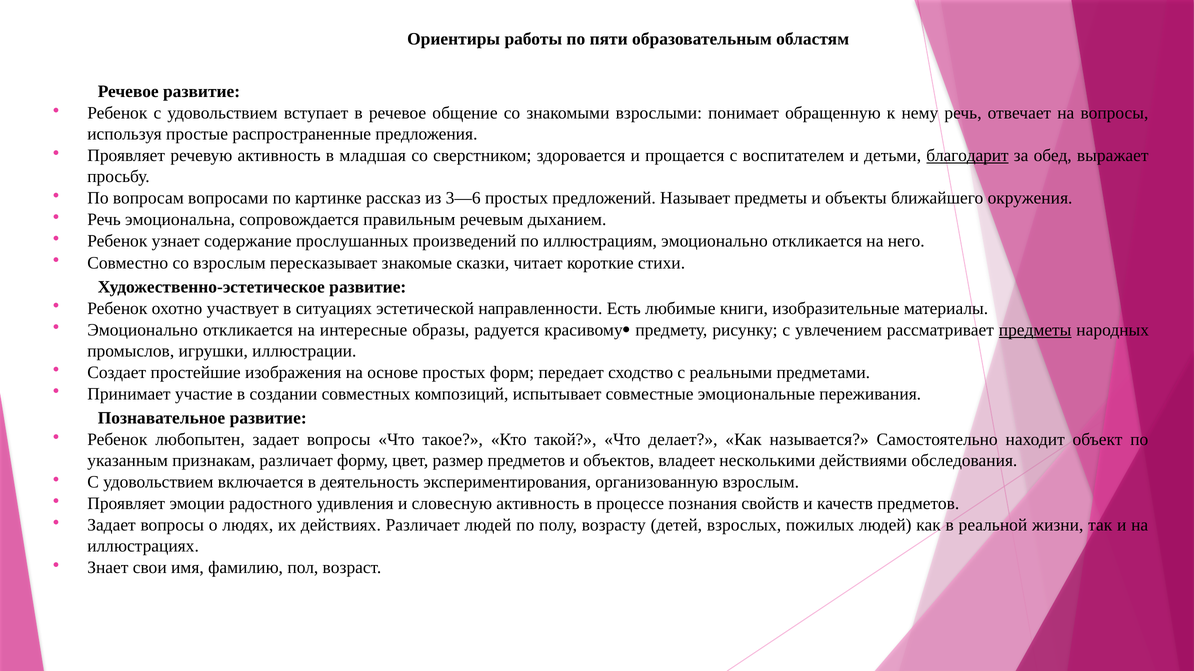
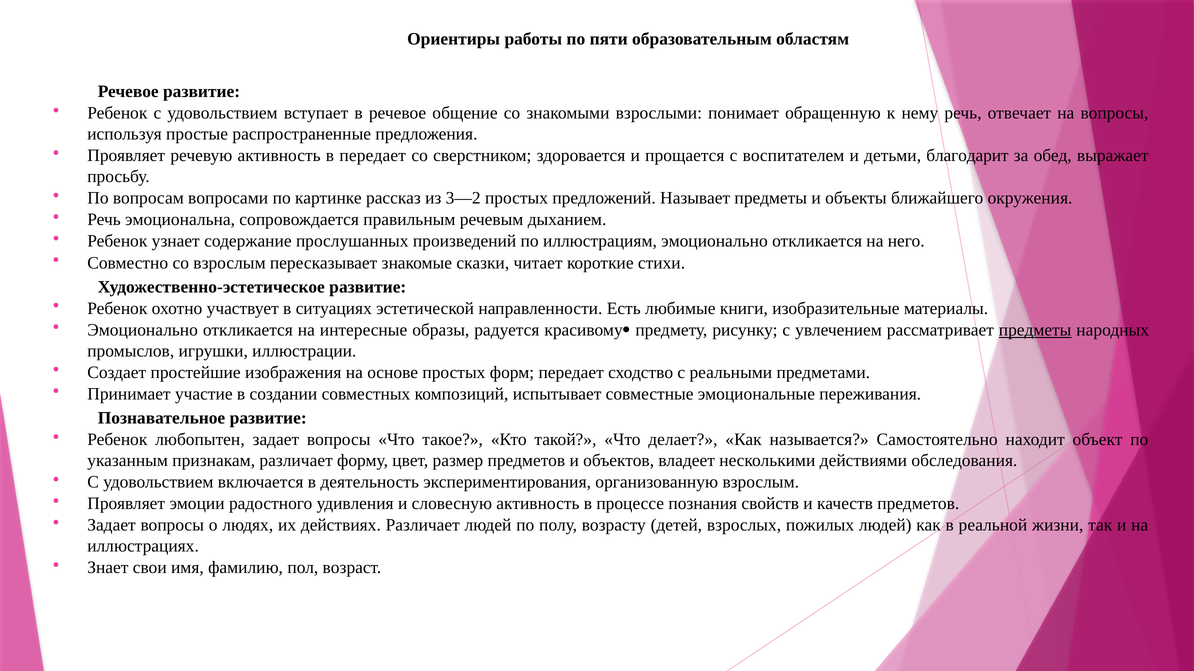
в младшая: младшая -> передает
благодарит underline: present -> none
3—6: 3—6 -> 3—2
